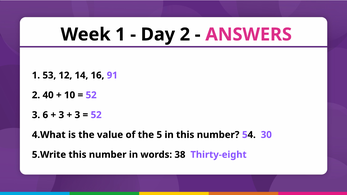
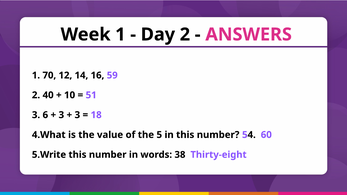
53: 53 -> 70
91: 91 -> 59
52 at (91, 95): 52 -> 51
52 at (96, 115): 52 -> 18
30: 30 -> 60
